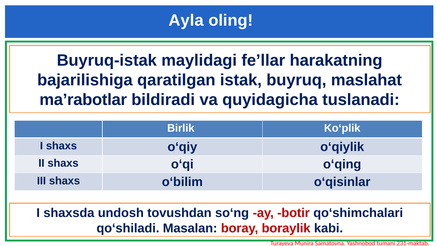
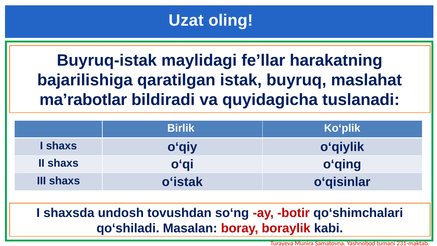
Ayla: Ayla -> Uzat
o‘bilim: o‘bilim -> o‘istak
